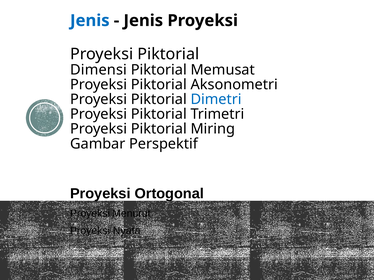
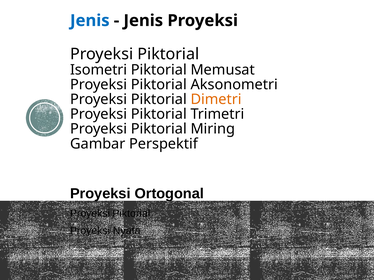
Dimensi: Dimensi -> Isometri
Dimetri colour: blue -> orange
Menurut at (131, 214): Menurut -> Piktorial
